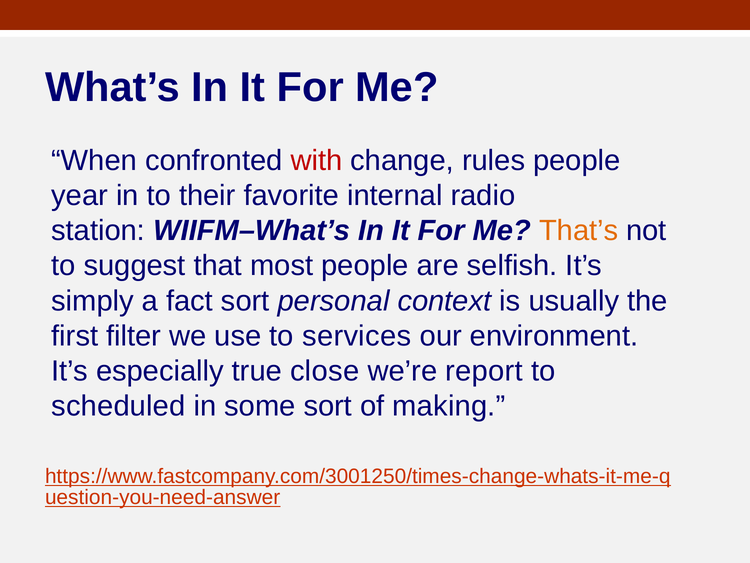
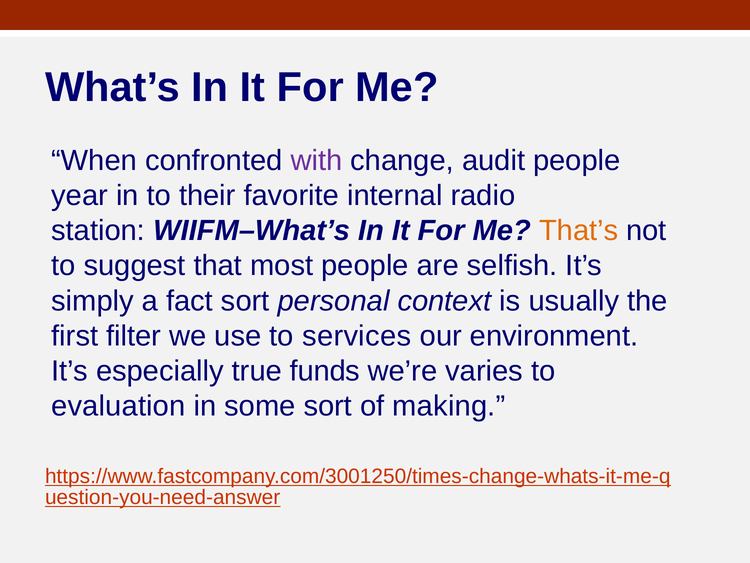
with colour: red -> purple
rules: rules -> audit
close: close -> funds
report: report -> varies
scheduled: scheduled -> evaluation
